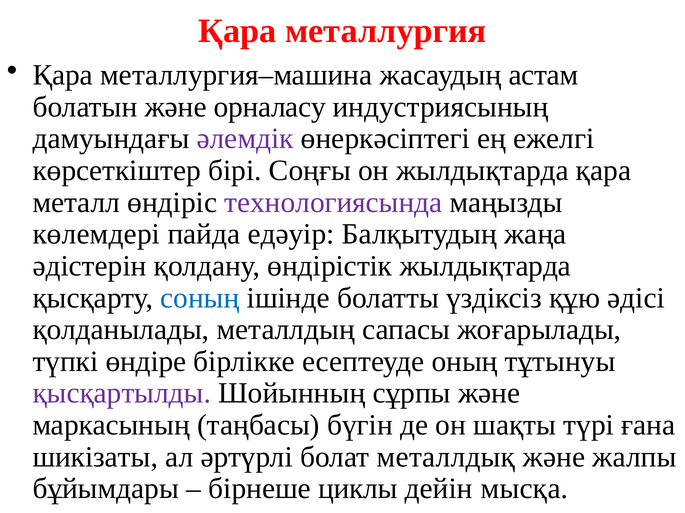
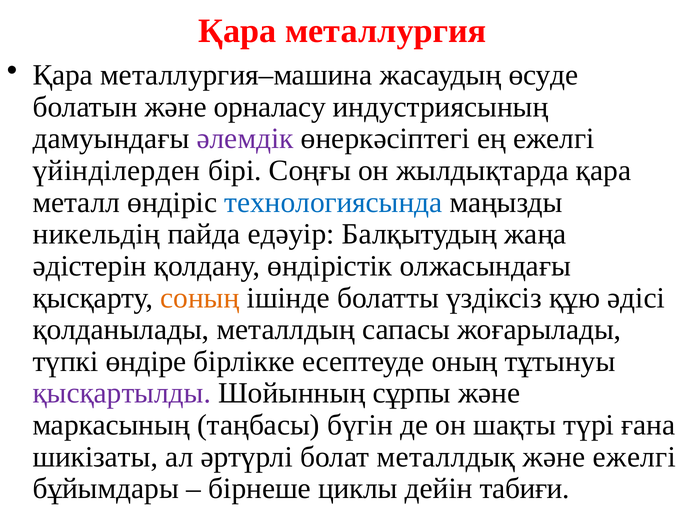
астам: астам -> өсуде
көрсеткіштер: көрсеткіштер -> үйiндiлерден
технологиясында colour: purple -> blue
көлемдері: көлемдері -> никельдің
өндiрiстiк жылдықтарда: жылдықтарда -> олжасындағы
соның colour: blue -> orange
және жалпы: жалпы -> ежелгi
мысқа: мысқа -> табиғи
